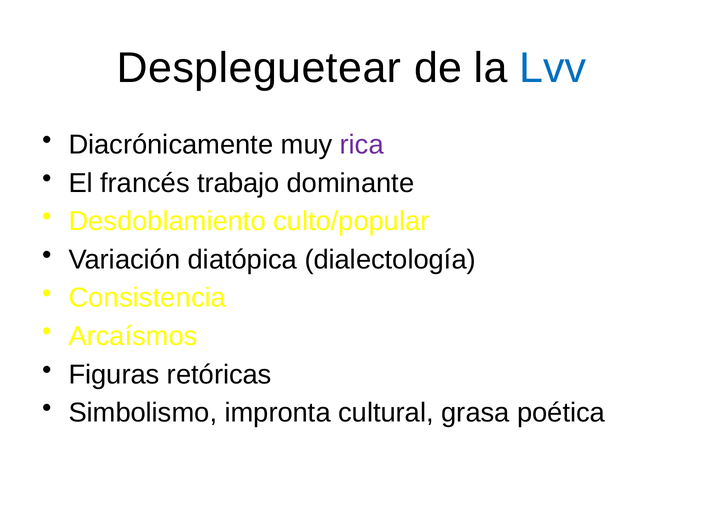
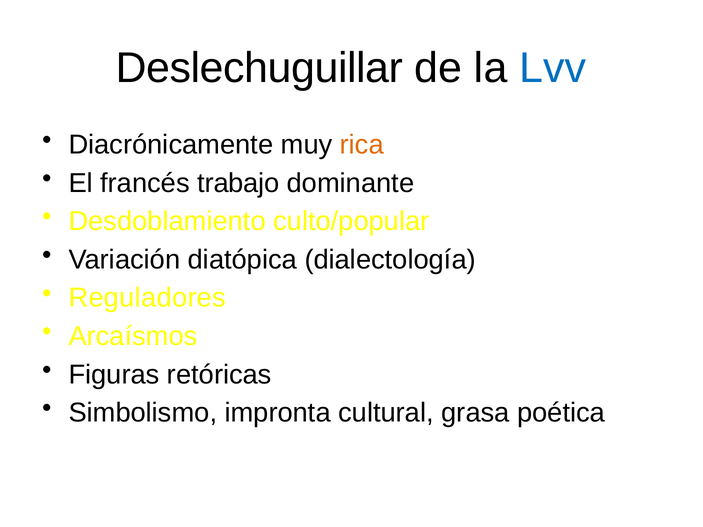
Despleguetear: Despleguetear -> Deslechuguillar
rica colour: purple -> orange
Consistencia: Consistencia -> Reguladores
